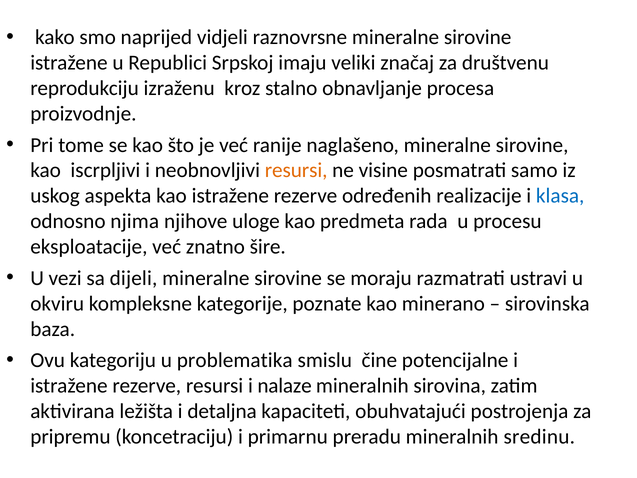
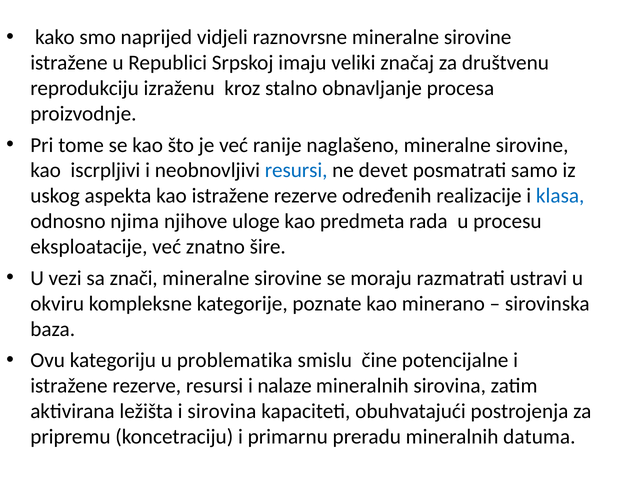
resursi at (296, 170) colour: orange -> blue
visine: visine -> devet
dijeli: dijeli -> znači
i detaljna: detaljna -> sirovina
sredinu: sredinu -> datuma
